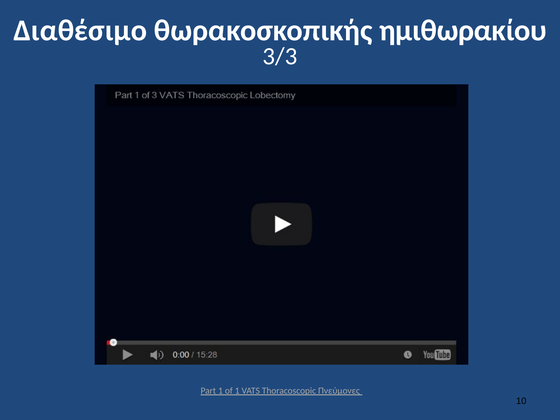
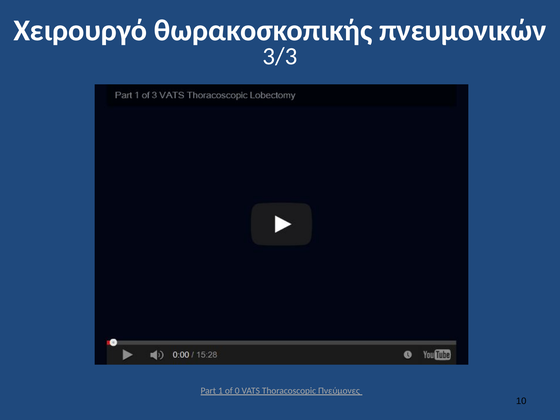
Διαθέσιμο: Διαθέσιμο -> Χειρουργό
ημιθωρακίου: ημιθωρακίου -> πνευμονικών
of 1: 1 -> 0
